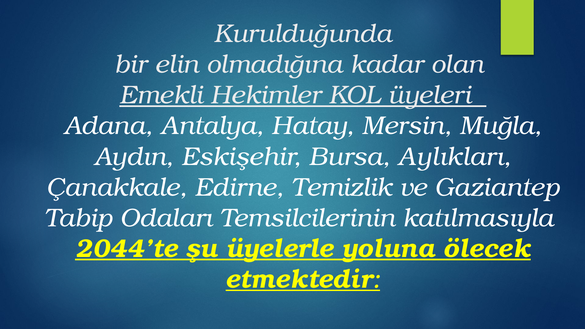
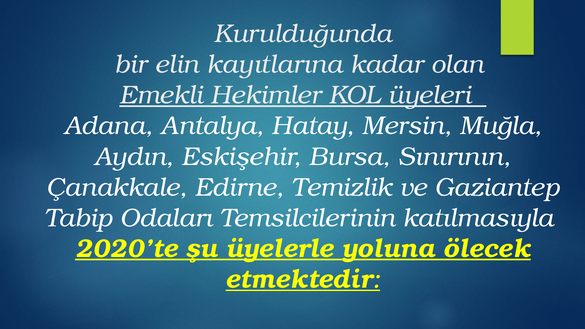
olmadığına: olmadığına -> kayıtlarına
Aylıkları: Aylıkları -> Sınırının
2044’te: 2044’te -> 2020’te
